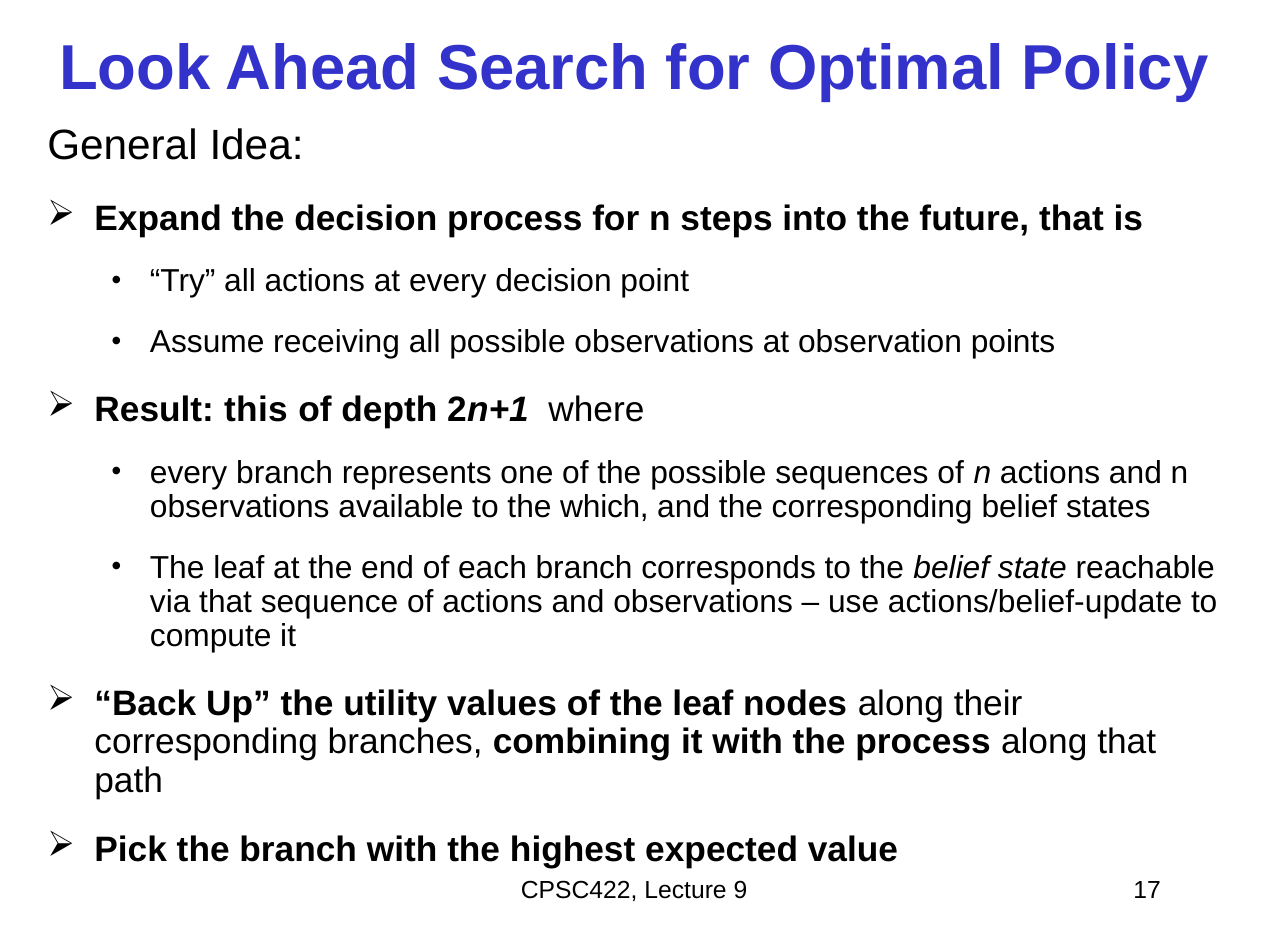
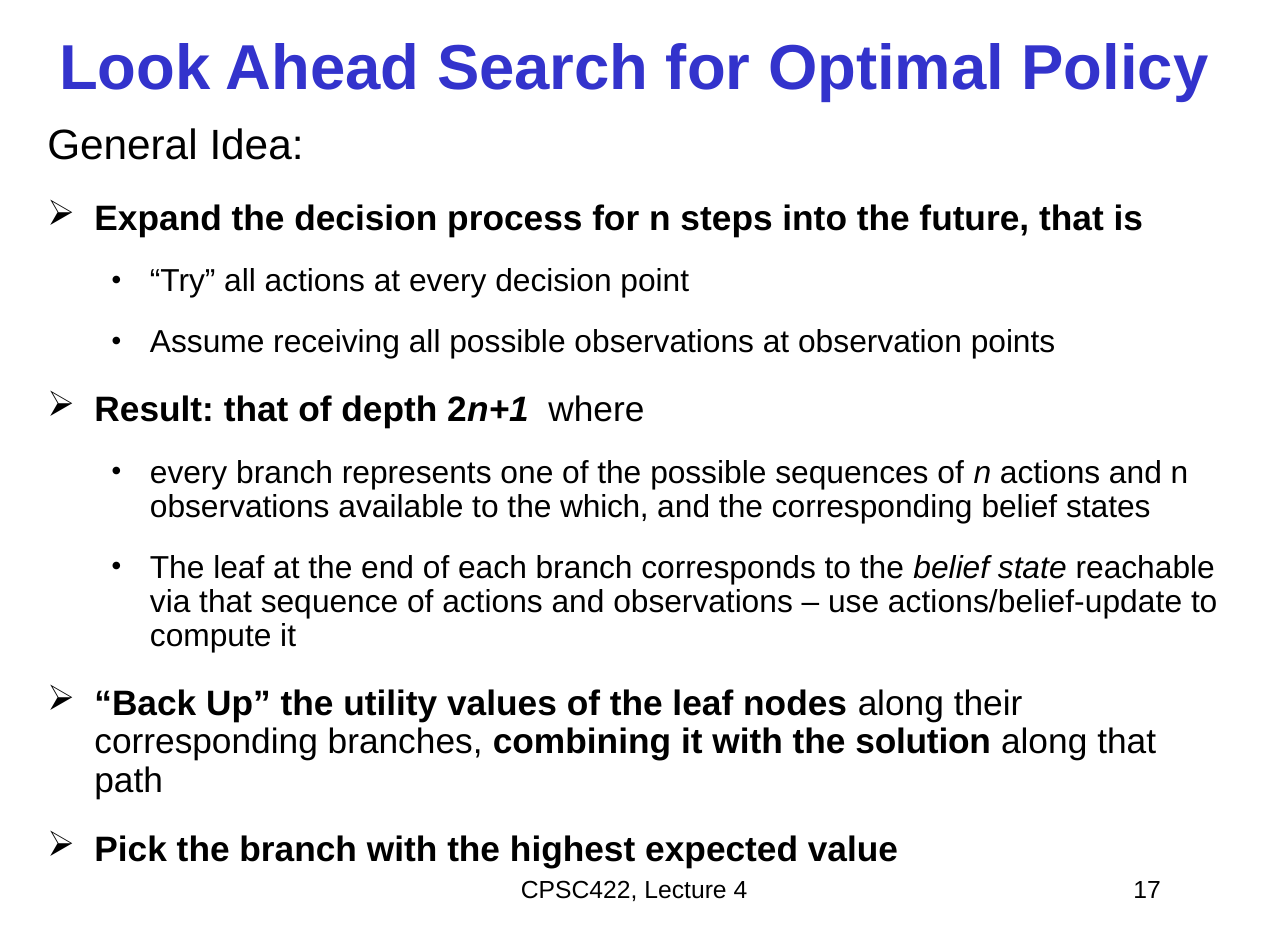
Result this: this -> that
the process: process -> solution
9: 9 -> 4
